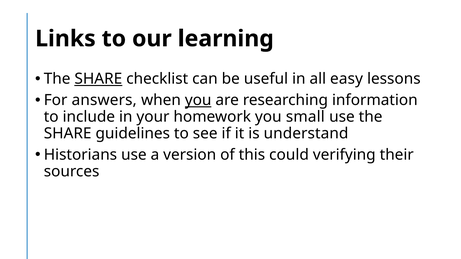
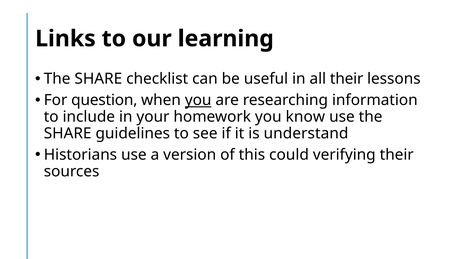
SHARE at (98, 79) underline: present -> none
all easy: easy -> their
answers: answers -> question
small: small -> know
